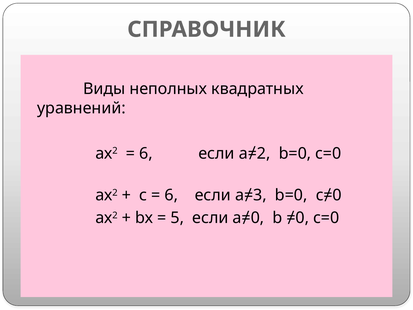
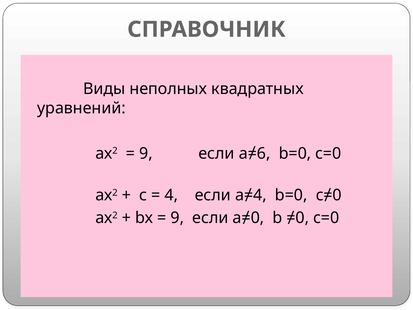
6 at (146, 153): 6 -> 9
2: 2 -> 6
6 at (171, 195): 6 -> 4
3 at (260, 195): 3 -> 4
5 at (177, 218): 5 -> 9
